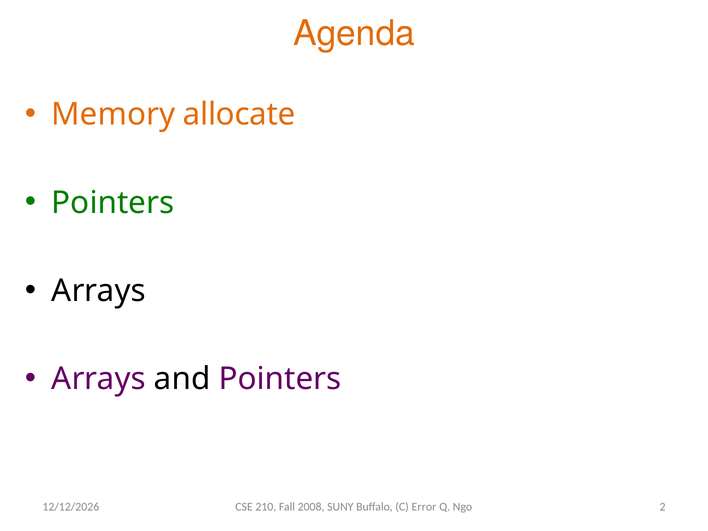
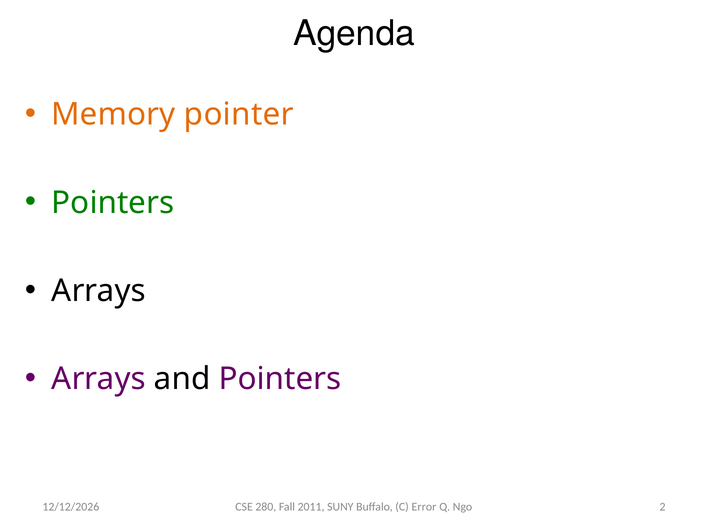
Agenda colour: orange -> black
allocate: allocate -> pointer
210: 210 -> 280
2008: 2008 -> 2011
